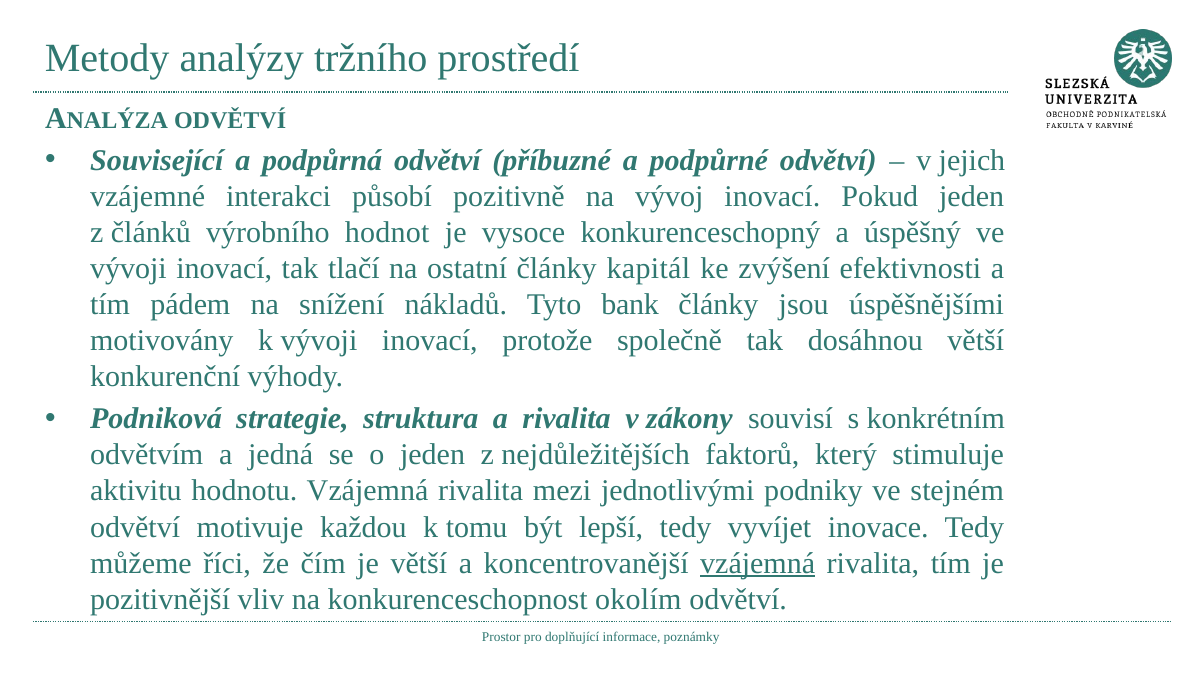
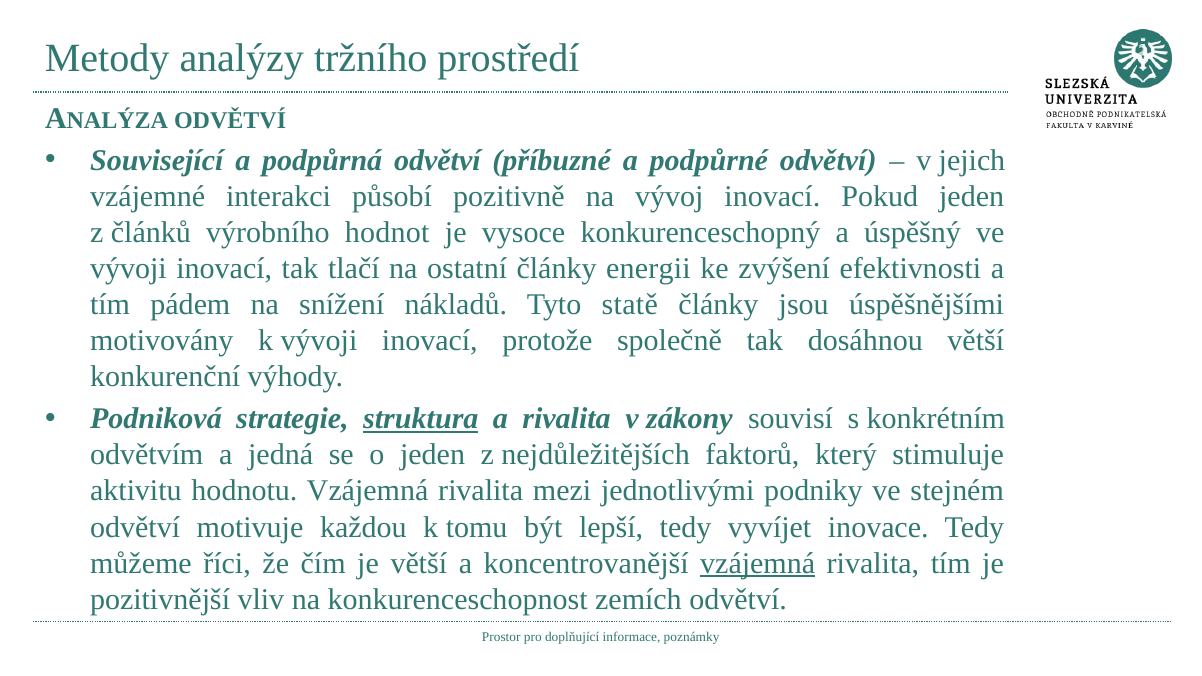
kapitál: kapitál -> energii
bank: bank -> statě
struktura underline: none -> present
okolím: okolím -> zemích
